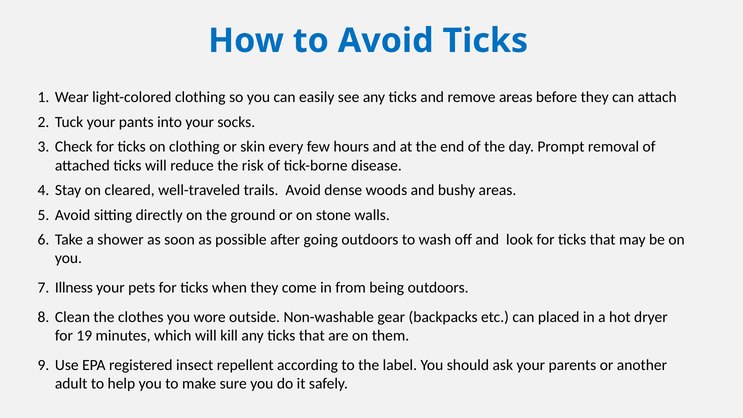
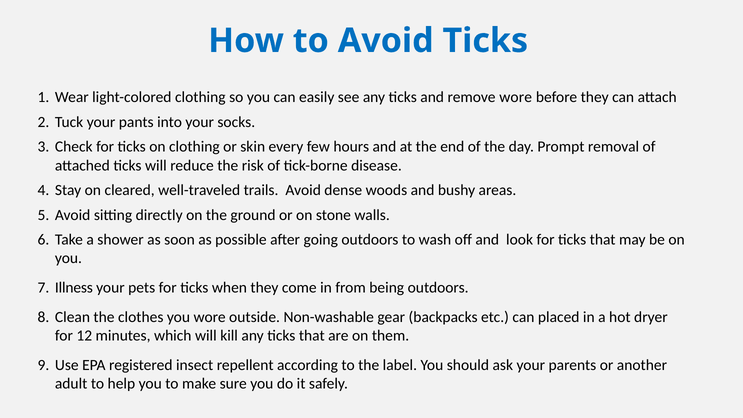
remove areas: areas -> wore
19: 19 -> 12
